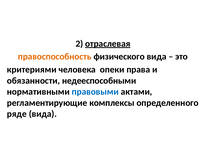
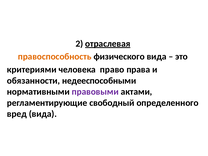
опеки: опеки -> право
правовыми colour: blue -> purple
комплексы: комплексы -> свободный
ряде: ряде -> вред
